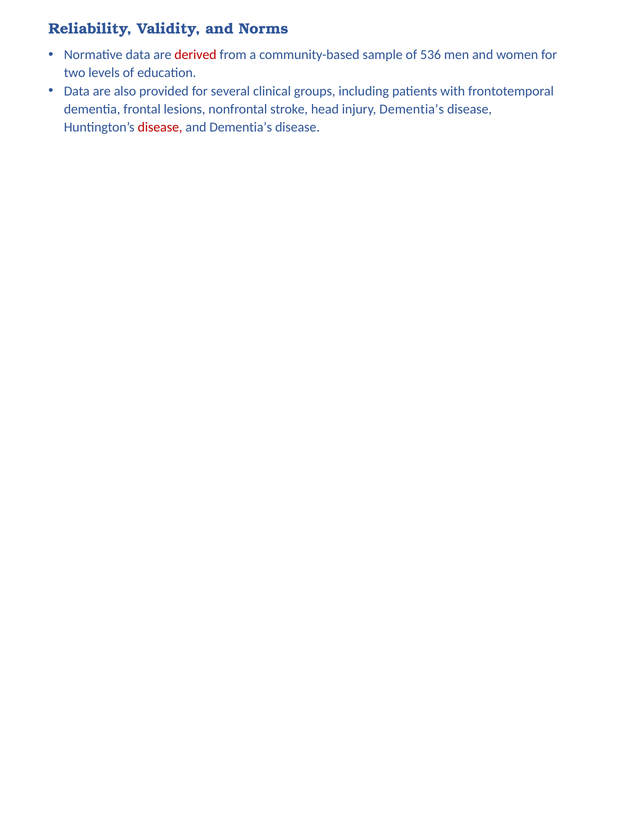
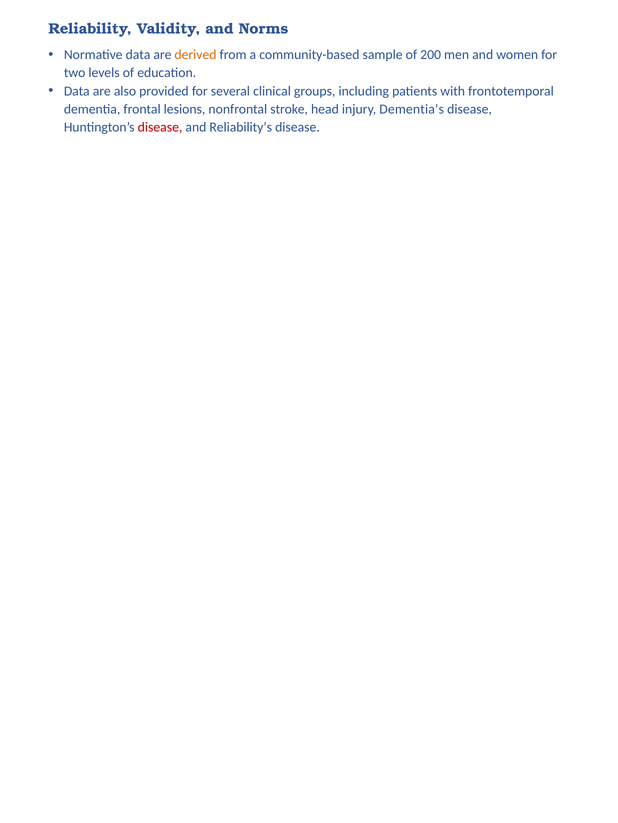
derived colour: red -> orange
536: 536 -> 200
and Dementia’s: Dementia’s -> Reliability’s
